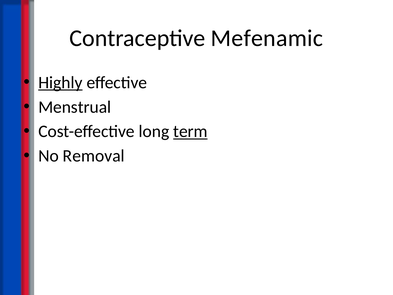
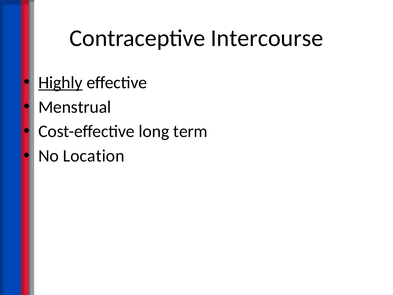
Mefenamic: Mefenamic -> Intercourse
term underline: present -> none
Removal: Removal -> Location
